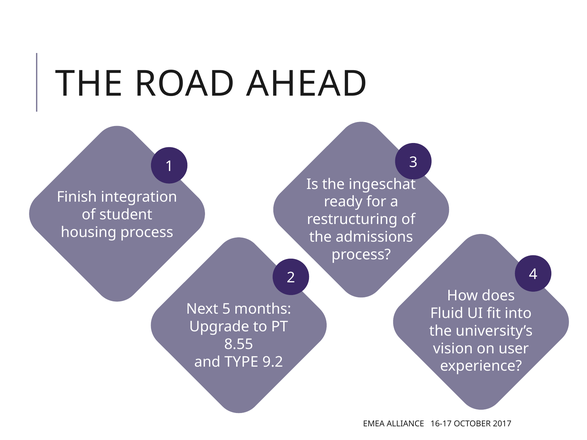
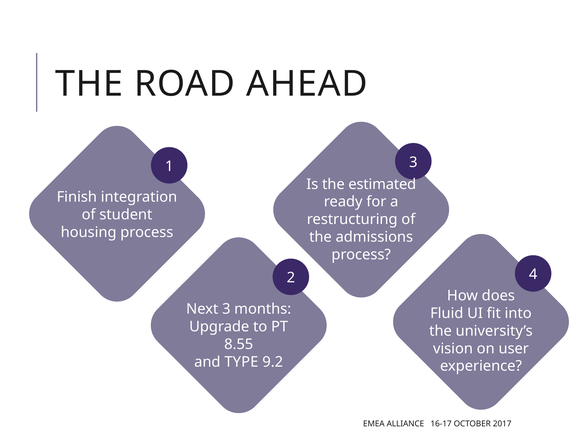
ingeschat: ingeschat -> estimated
Next 5: 5 -> 3
